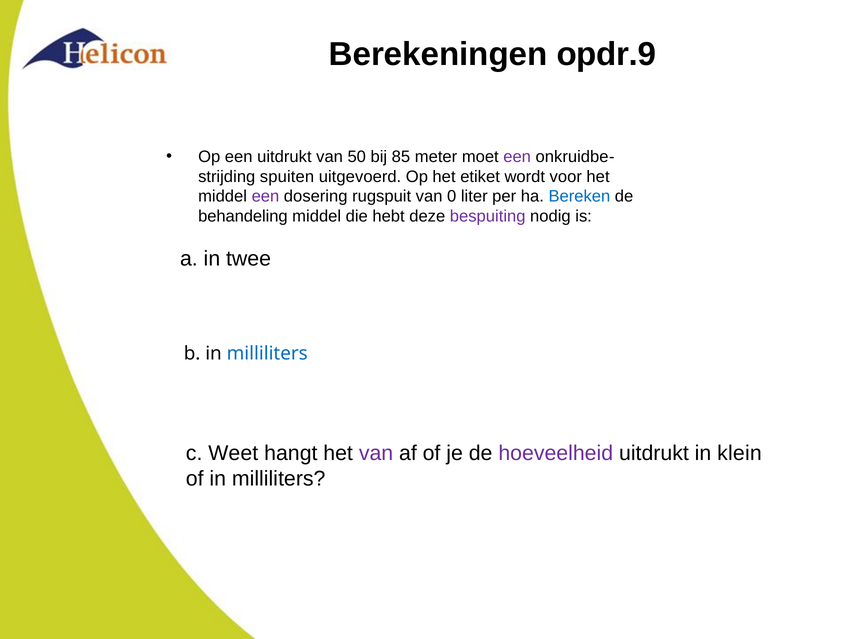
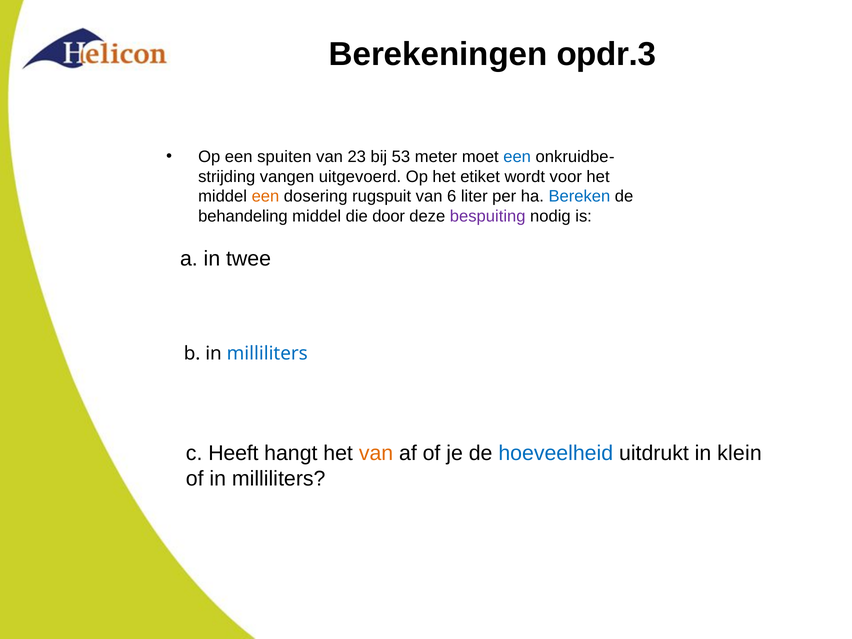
opdr.9: opdr.9 -> opdr.3
een uitdrukt: uitdrukt -> spuiten
50: 50 -> 23
85: 85 -> 53
een at (517, 157) colour: purple -> blue
spuiten: spuiten -> vangen
een at (265, 196) colour: purple -> orange
0: 0 -> 6
hebt: hebt -> door
Weet: Weet -> Heeft
van at (376, 453) colour: purple -> orange
hoeveelheid colour: purple -> blue
